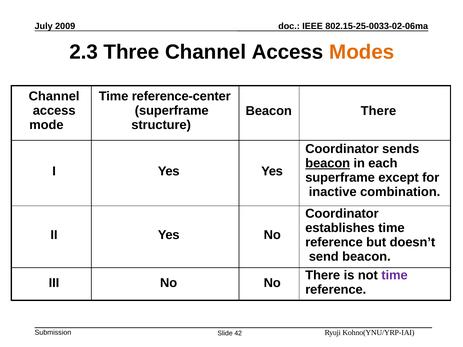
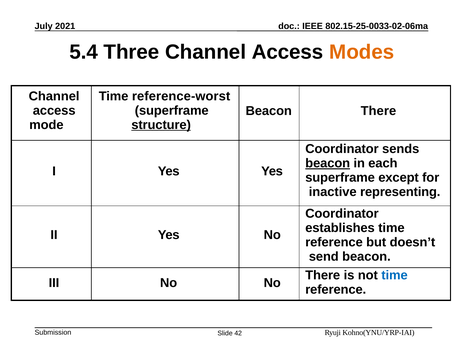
2009: 2009 -> 2021
2.3: 2.3 -> 5.4
reference-center: reference-center -> reference-worst
structure underline: none -> present
combination: combination -> representing
time at (395, 276) colour: purple -> blue
